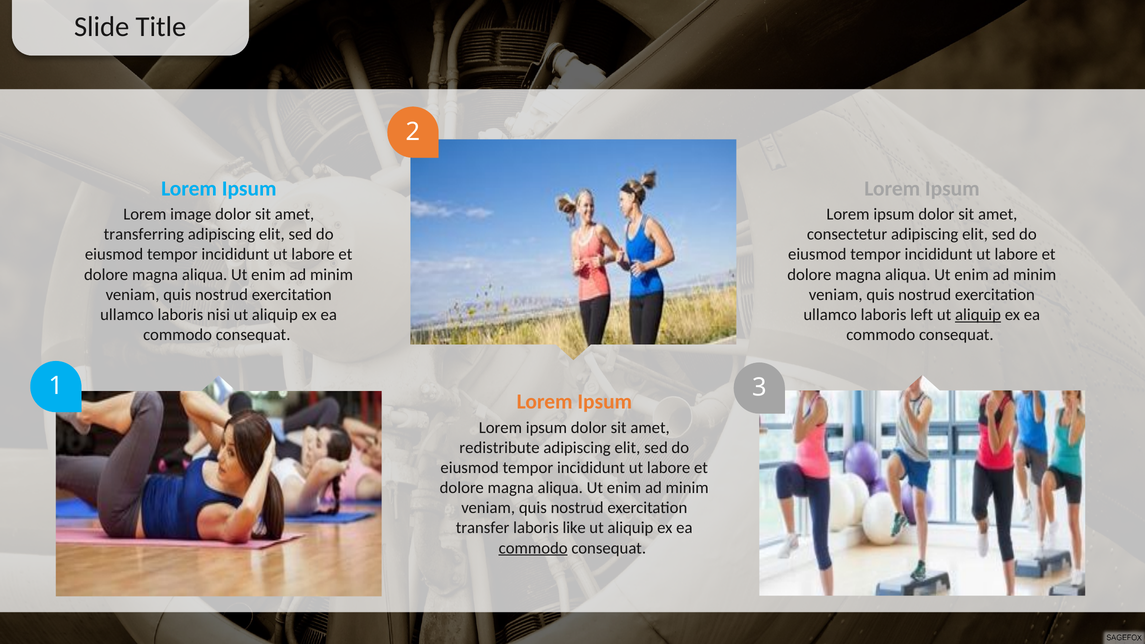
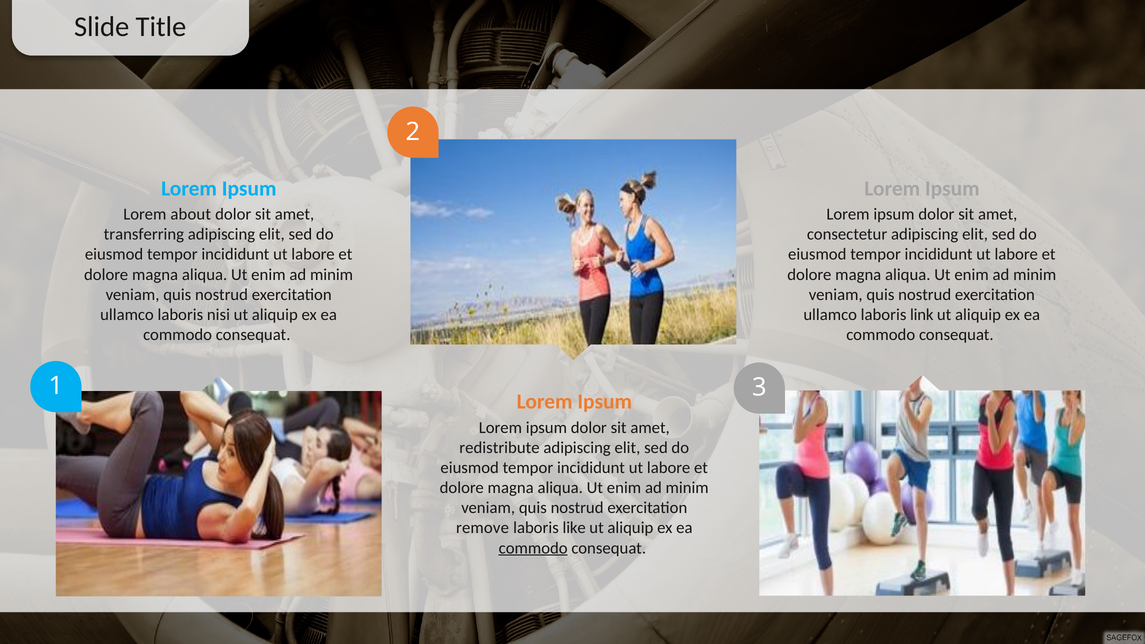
image: image -> about
left: left -> link
aliquip at (978, 315) underline: present -> none
transfer: transfer -> remove
